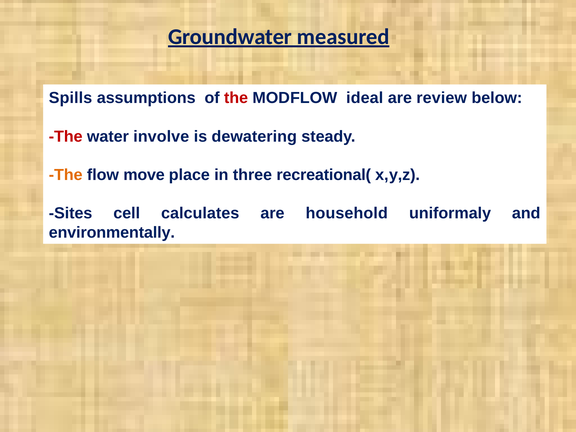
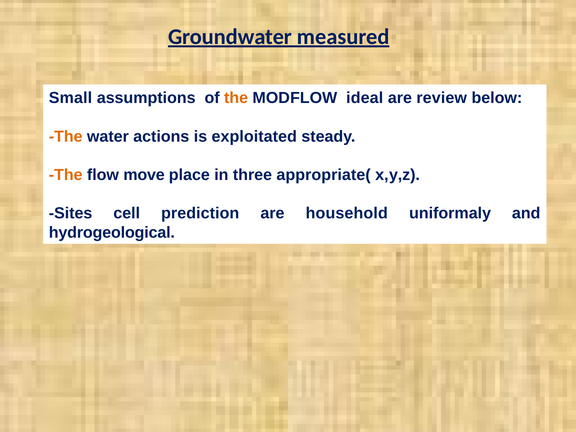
Spills: Spills -> Small
the at (236, 98) colour: red -> orange
The at (66, 136) colour: red -> orange
involve: involve -> actions
dewatering: dewatering -> exploitated
recreational(: recreational( -> appropriate(
calculates: calculates -> prediction
environmentally: environmentally -> hydrogeological
